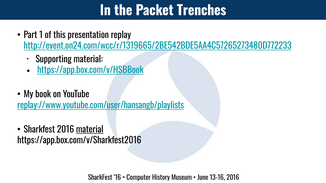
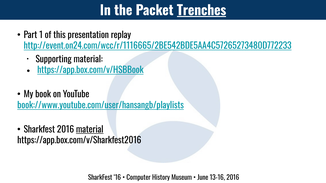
Trenches underline: none -> present
http://event.on24.com/wcc/r/1319665/2BE542BDE5AA4C57265273480D772233: http://event.on24.com/wcc/r/1319665/2BE542BDE5AA4C57265273480D772233 -> http://event.on24.com/wcc/r/1116665/2BE542BDE5AA4C57265273480D772233
replay://www.youtube.com/user/hansangb/playlists: replay://www.youtube.com/user/hansangb/playlists -> book://www.youtube.com/user/hansangb/playlists
